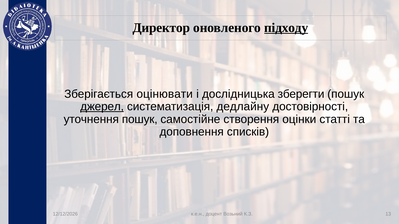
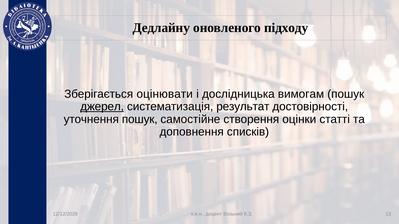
Директор: Директор -> Дедлайну
підходу underline: present -> none
зберегти: зберегти -> вимогам
дедлайну: дедлайну -> результат
